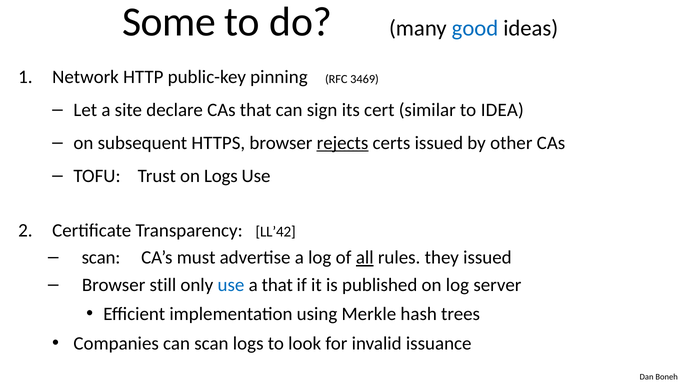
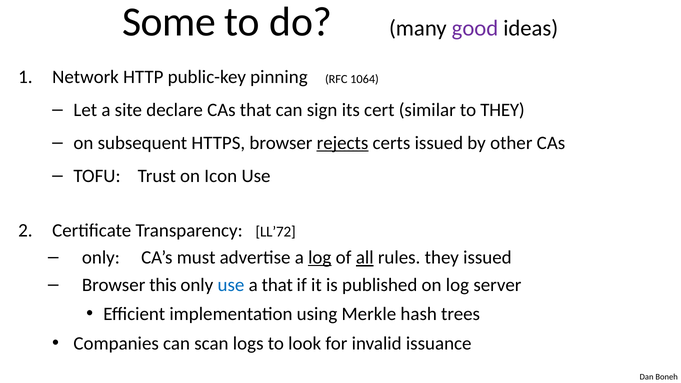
good colour: blue -> purple
3469: 3469 -> 1064
to IDEA: IDEA -> THEY
on Logs: Logs -> Icon
LL’42: LL’42 -> LL’72
scan at (101, 258): scan -> only
log at (320, 258) underline: none -> present
still: still -> this
